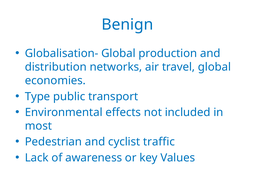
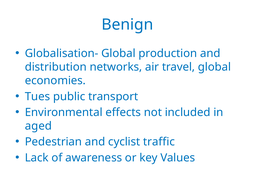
Type: Type -> Tues
most: most -> aged
